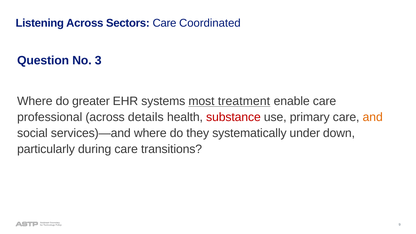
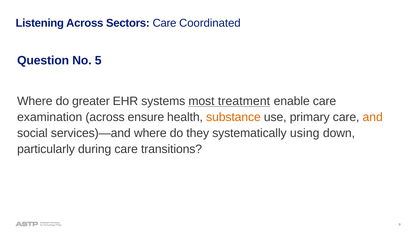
3: 3 -> 5
professional: professional -> examination
details: details -> ensure
substance colour: red -> orange
under: under -> using
